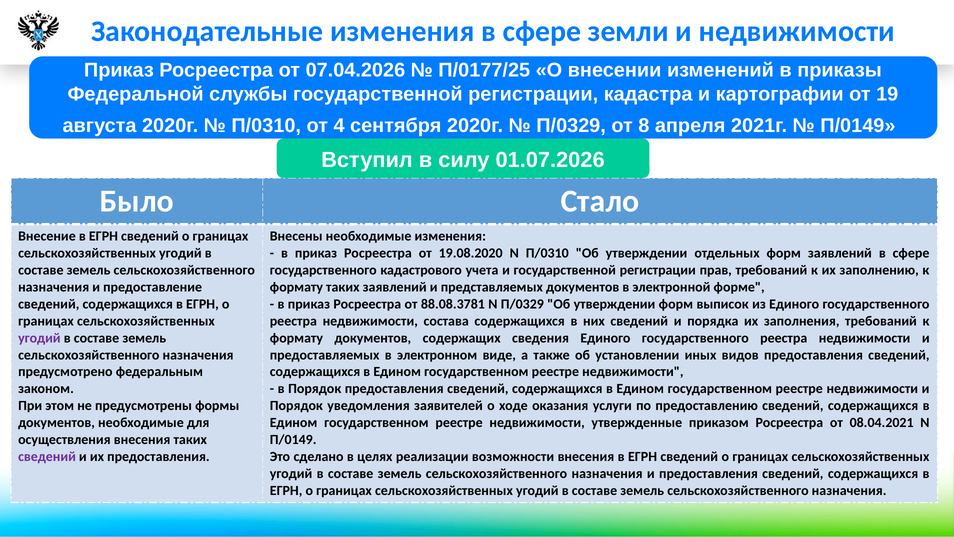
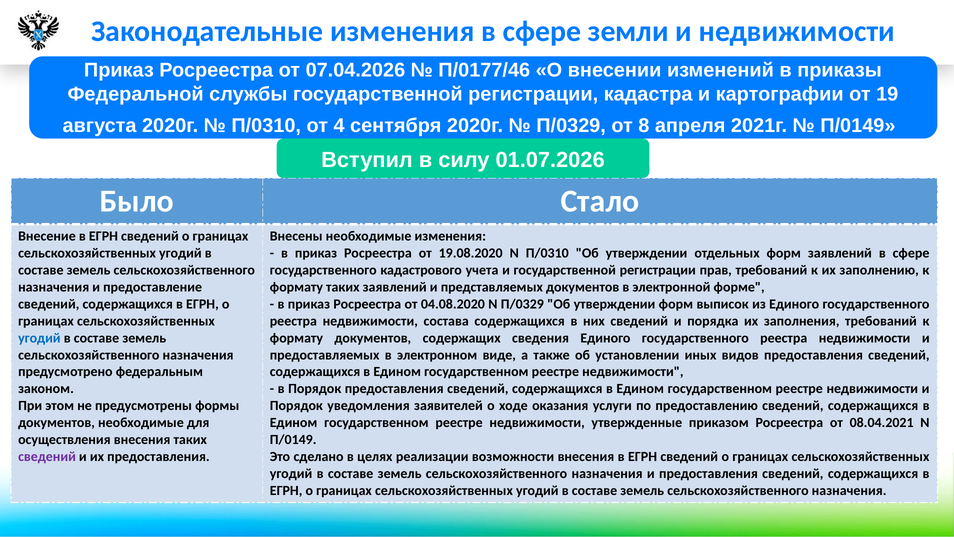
П/0177/25: П/0177/25 -> П/0177/46
88.08.3781: 88.08.3781 -> 04.08.2020
угодий at (39, 338) colour: purple -> blue
